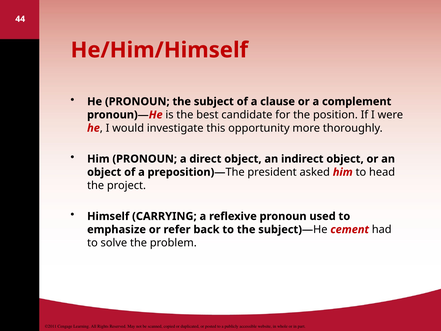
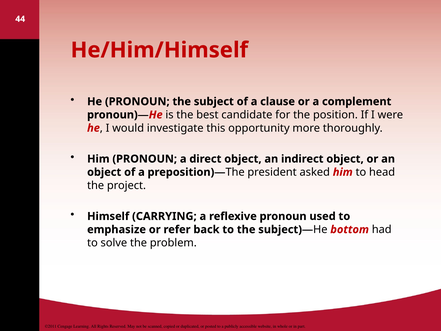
cement: cement -> bottom
